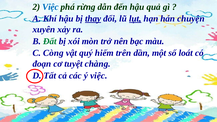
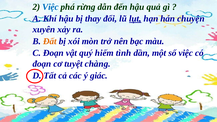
thay underline: present -> none
Đất colour: green -> orange
C Còng: Còng -> Đoạn
trên: trên -> tình
số loát: loát -> việc
ý việc: việc -> giác
